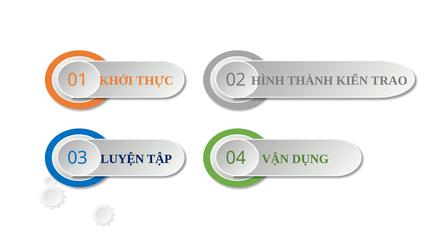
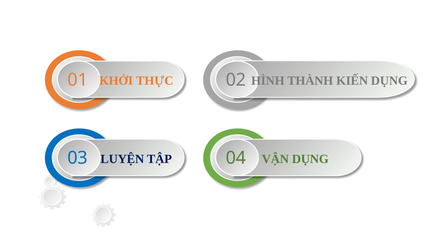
KIẾN TRAO: TRAO -> DỤNG
